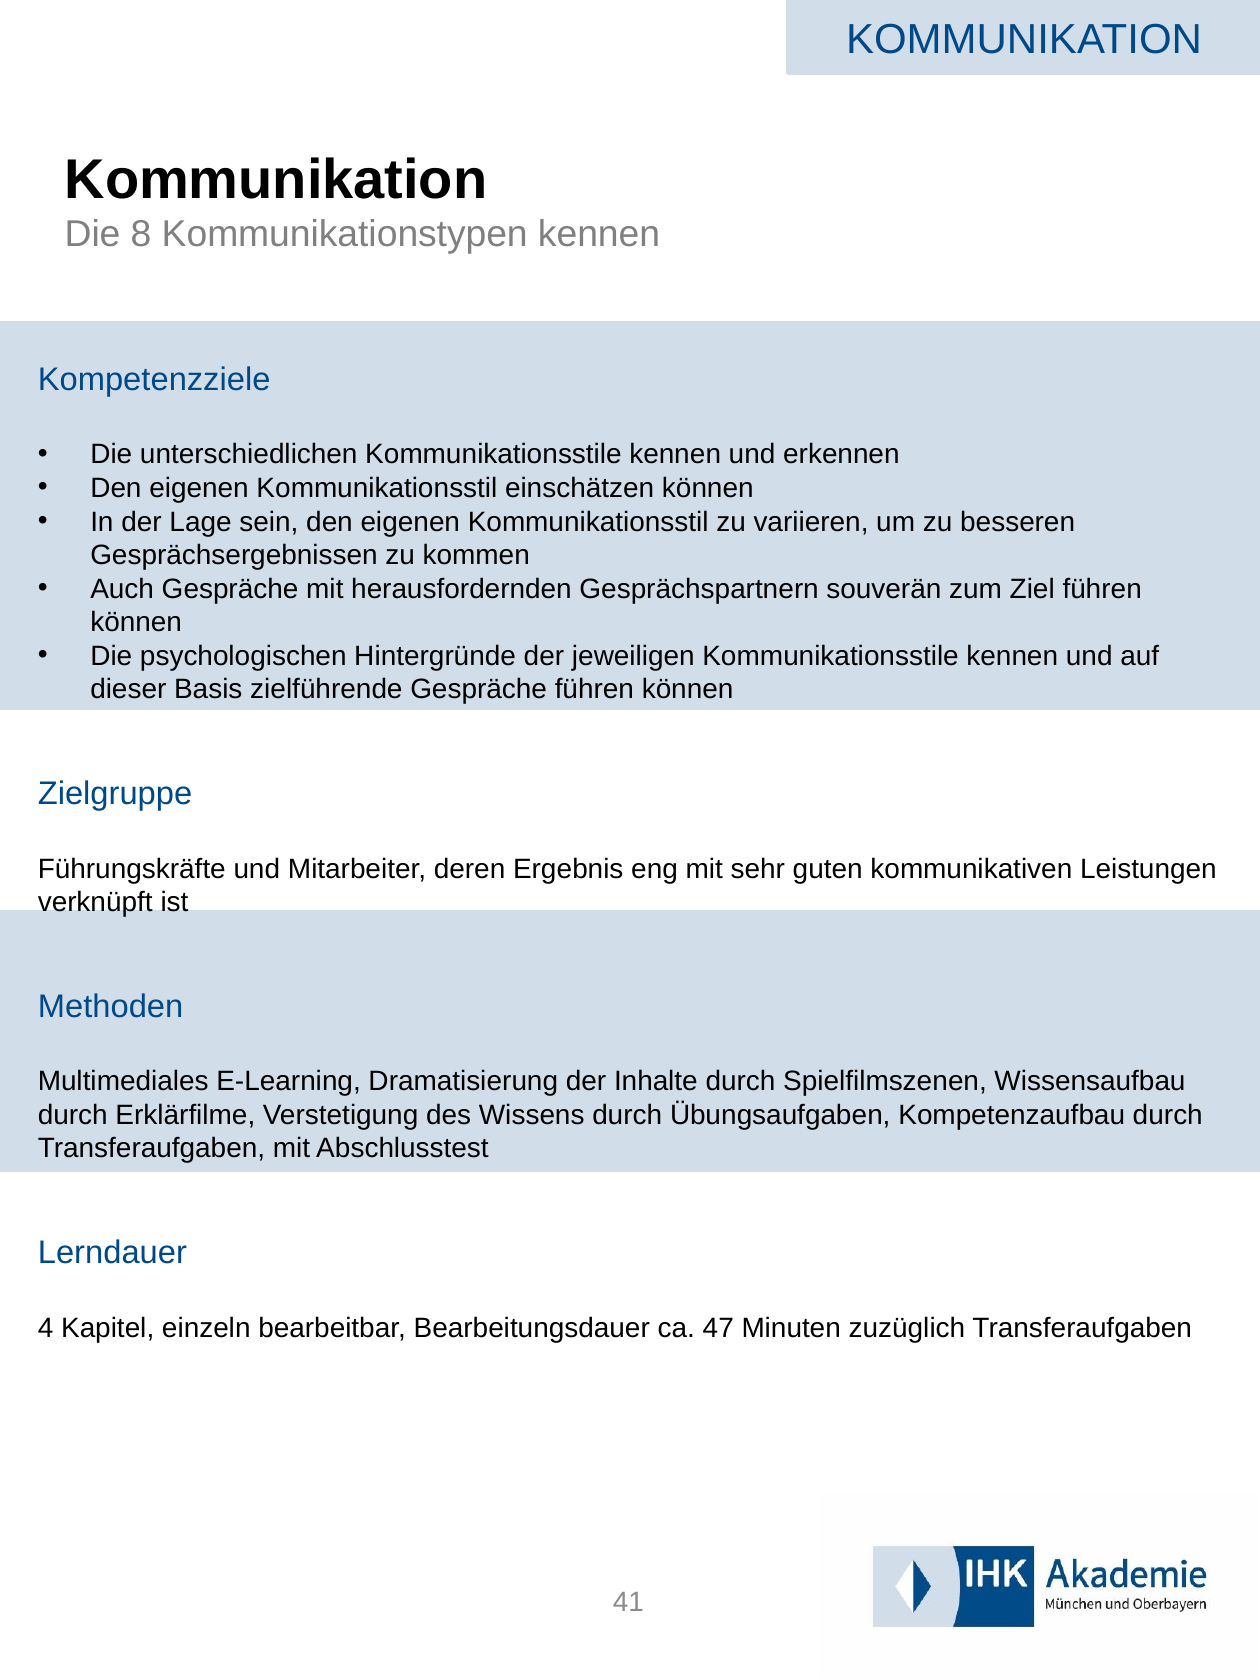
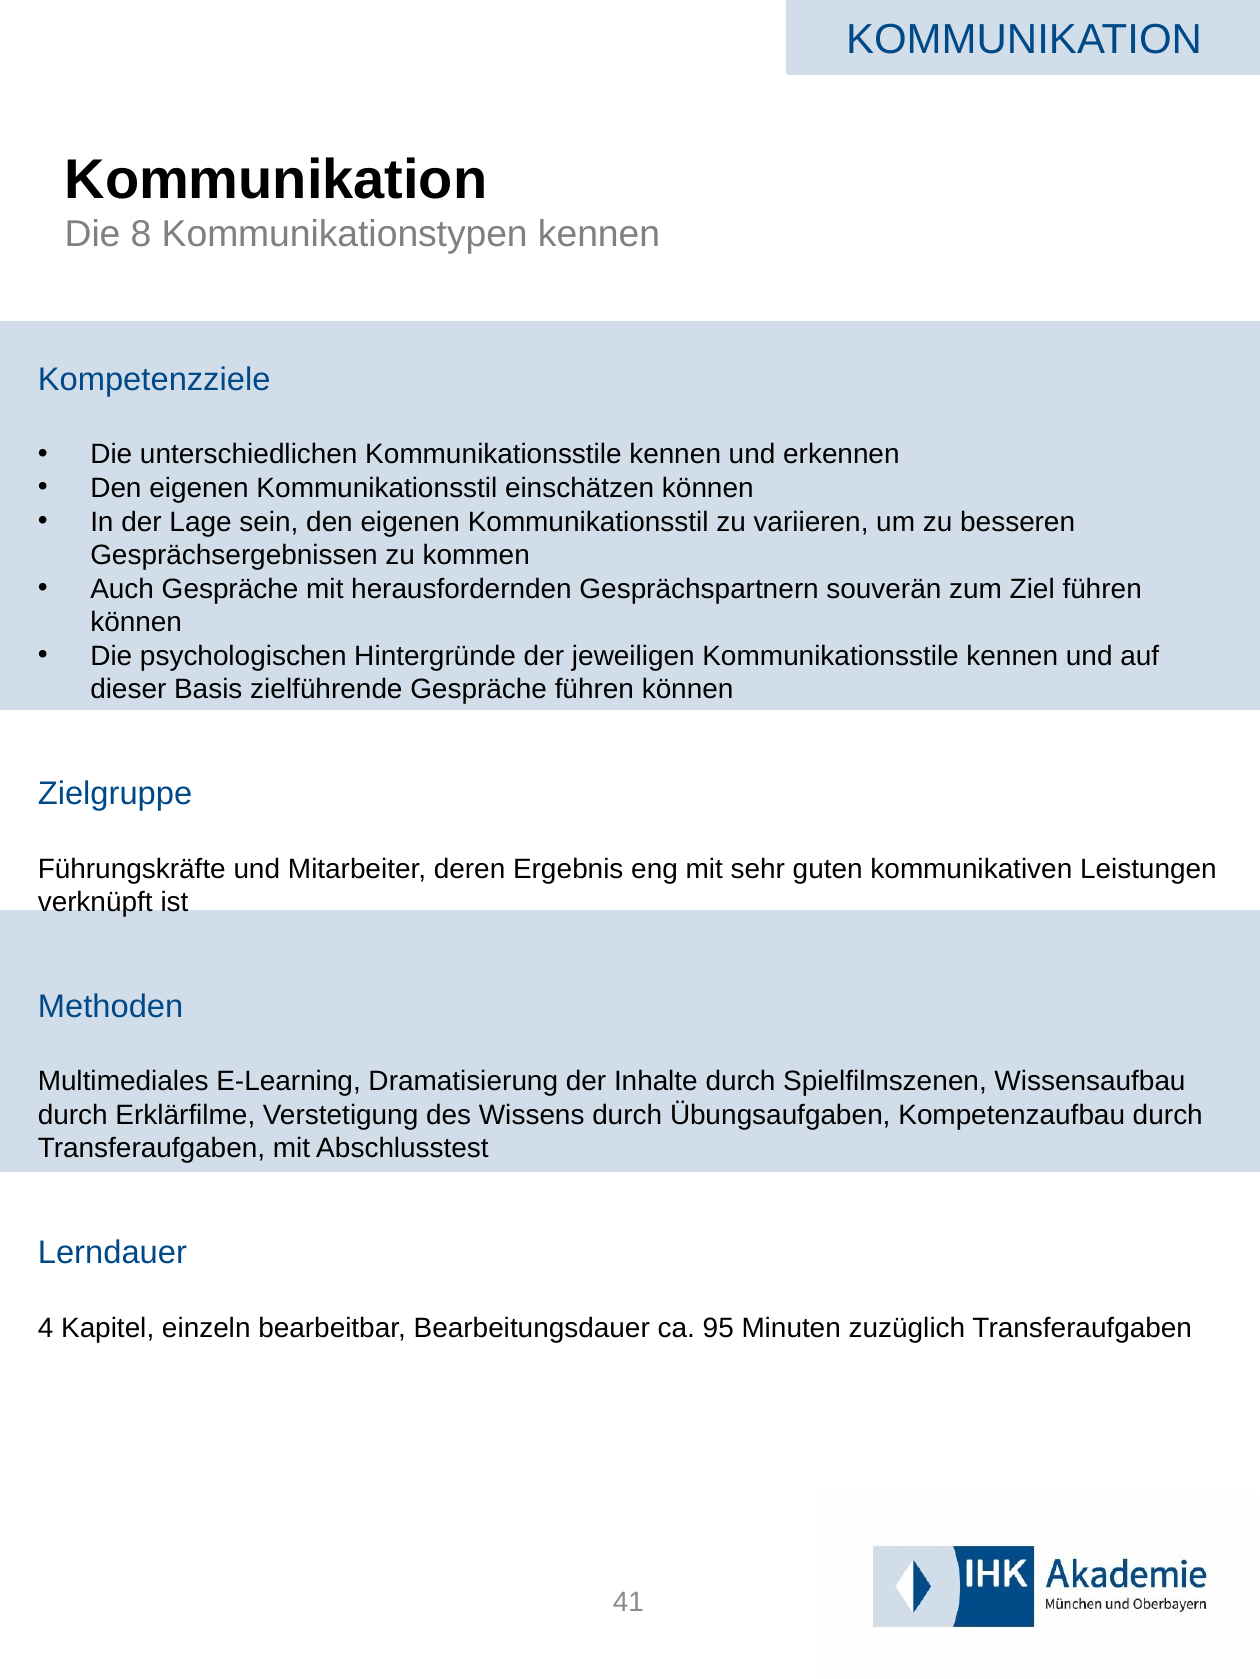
47: 47 -> 95
